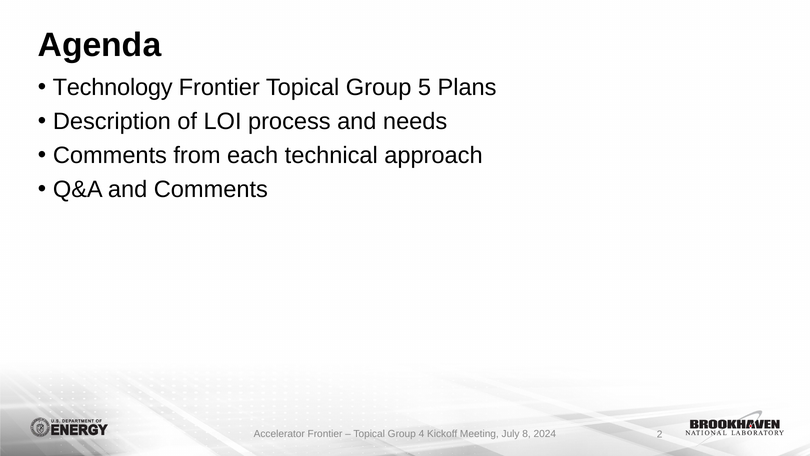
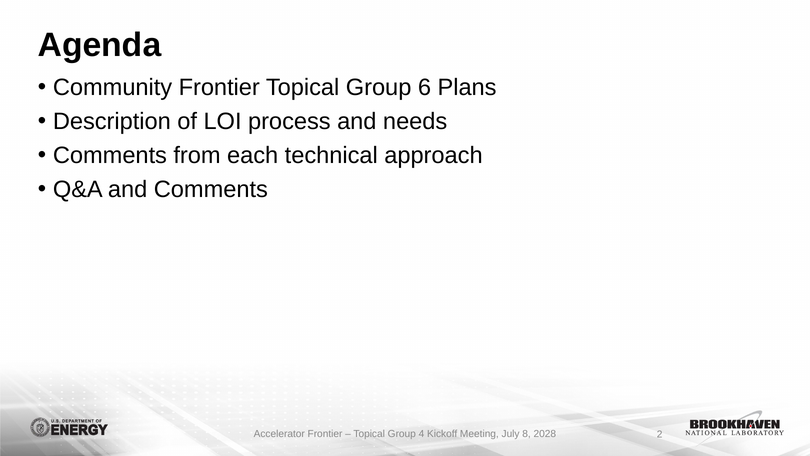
Technology: Technology -> Community
5: 5 -> 6
2024: 2024 -> 2028
